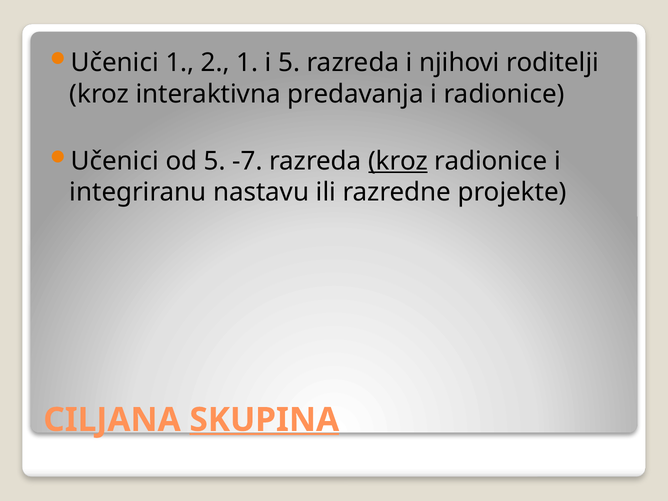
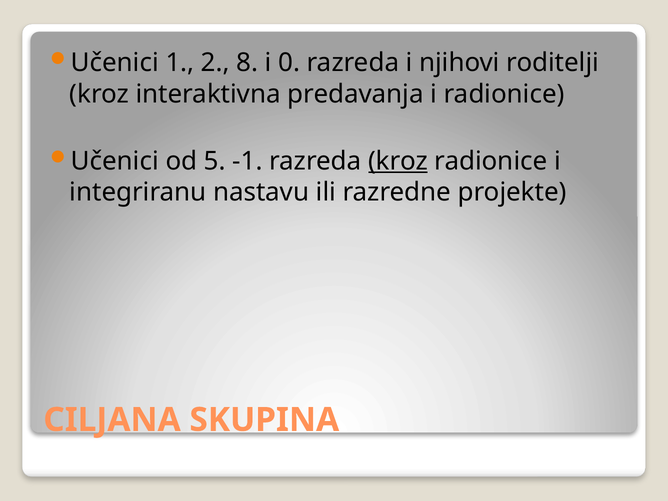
2 1: 1 -> 8
i 5: 5 -> 0
-7: -7 -> -1
SKUPINA underline: present -> none
